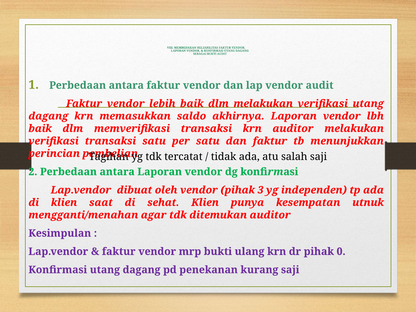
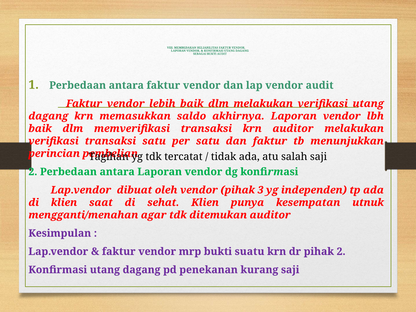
ulang: ulang -> suatu
pihak 0: 0 -> 2
